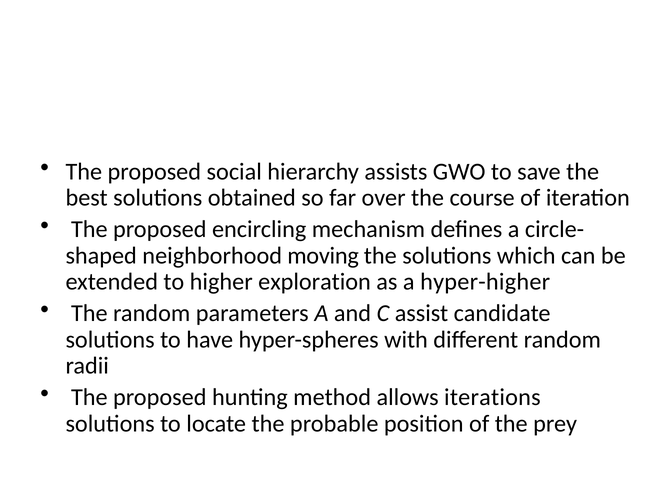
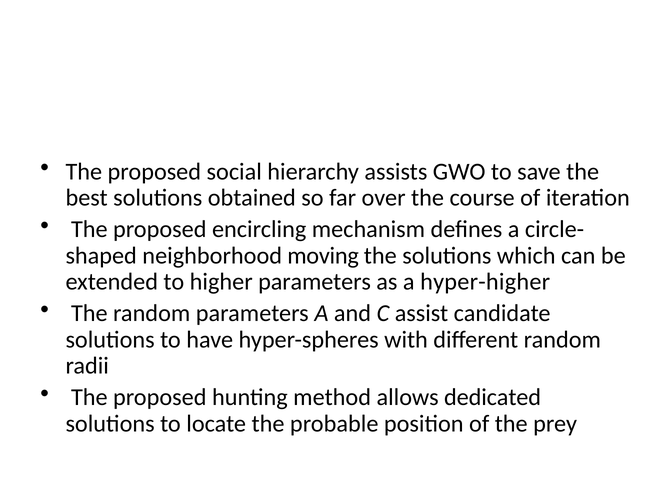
higher exploration: exploration -> parameters
iterations: iterations -> dedicated
